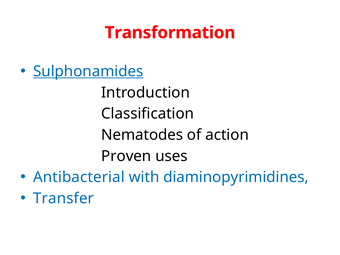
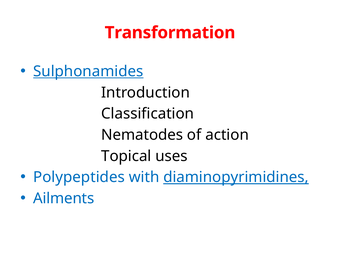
Proven: Proven -> Topical
Antibacterial: Antibacterial -> Polypeptides
diaminopyrimidines underline: none -> present
Transfer: Transfer -> Ailments
